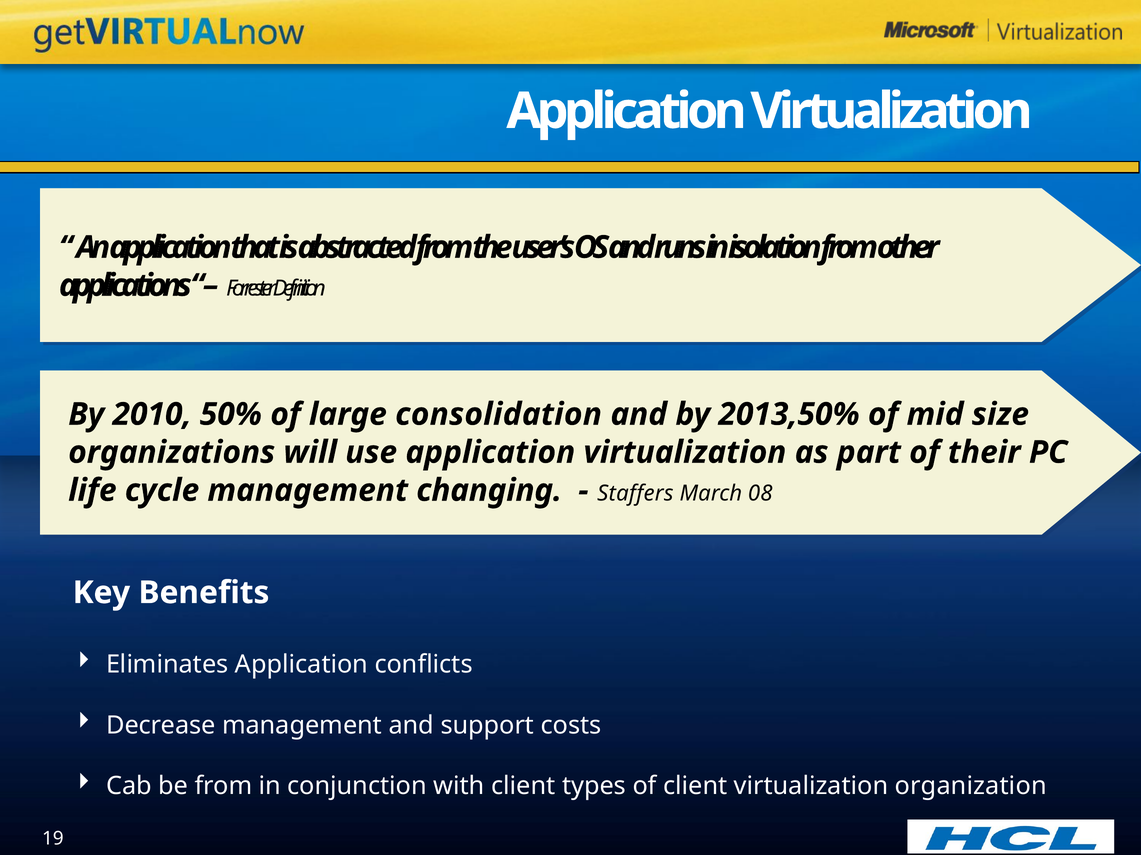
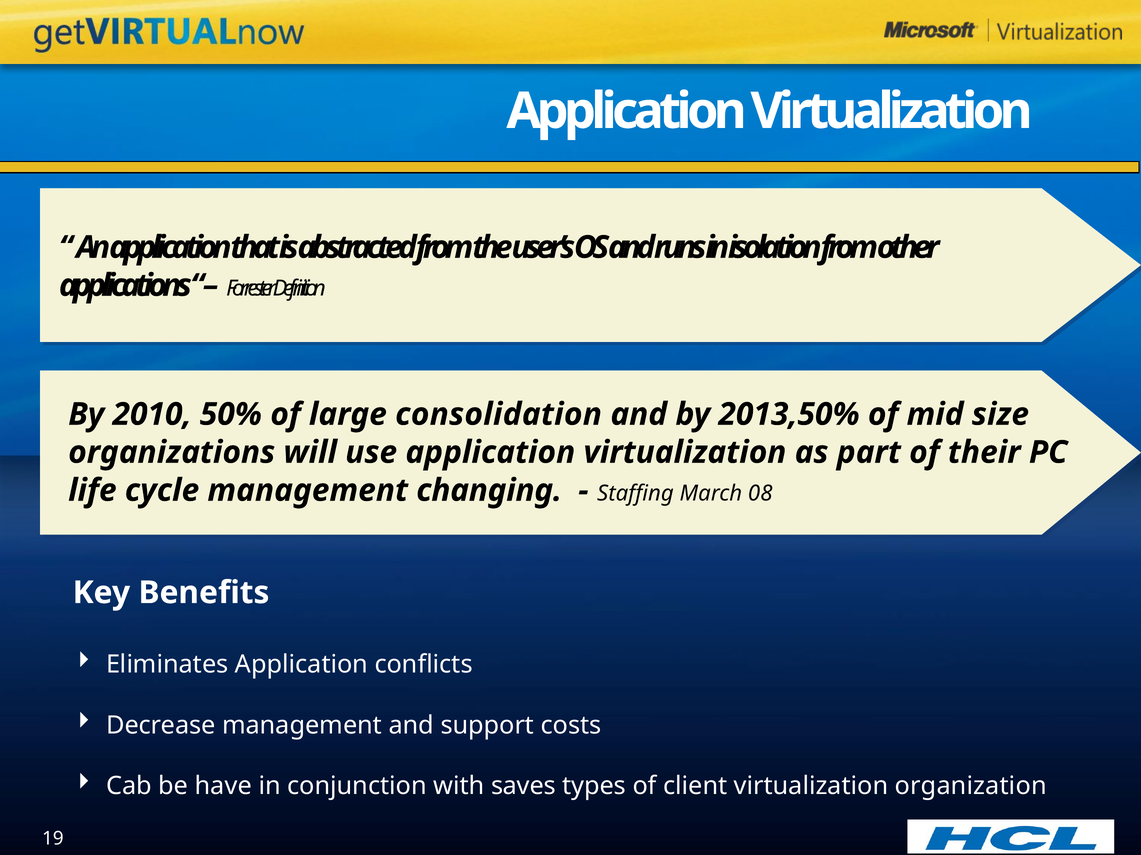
Staffers: Staffers -> Staffing
be from: from -> have
with client: client -> saves
